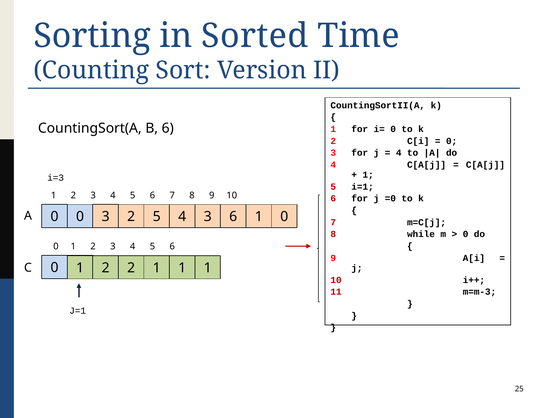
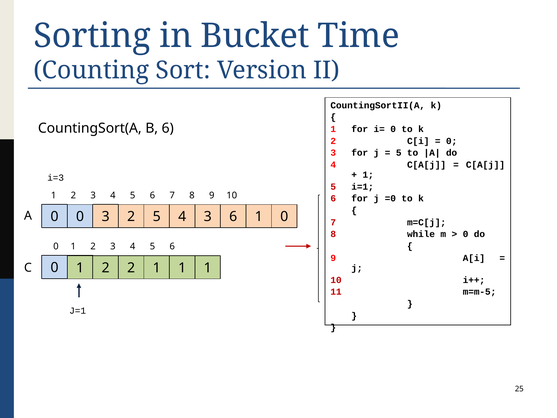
Sorted: Sorted -> Bucket
4 at (399, 153): 4 -> 5
m=m-3: m=m-3 -> m=m-5
